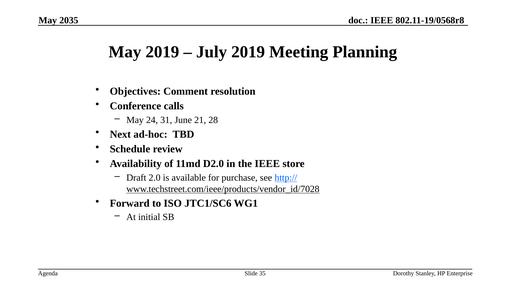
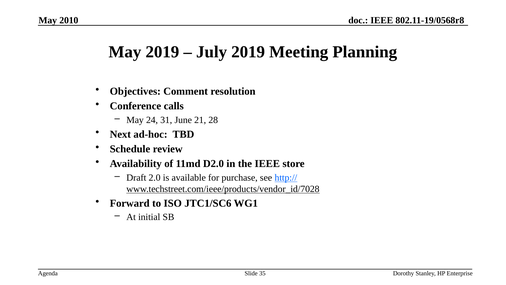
2035: 2035 -> 2010
